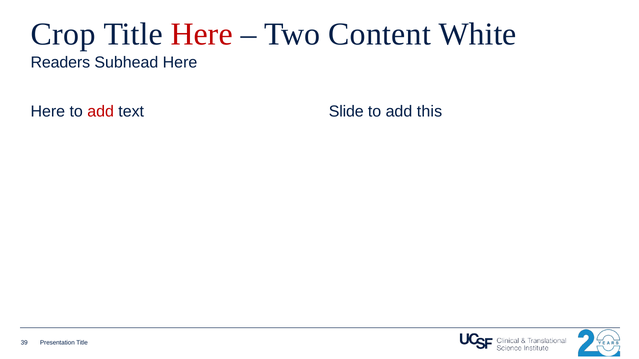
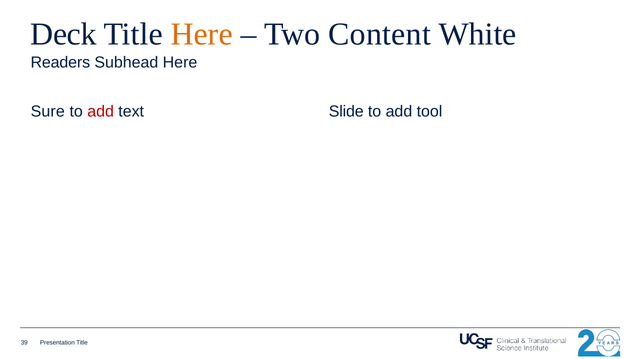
Crop: Crop -> Deck
Here at (202, 34) colour: red -> orange
Here at (48, 112): Here -> Sure
this: this -> tool
